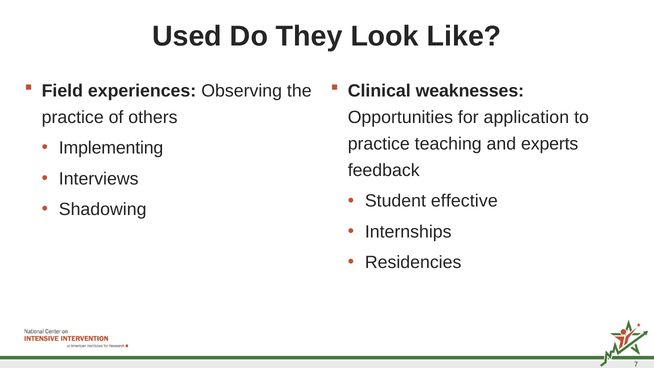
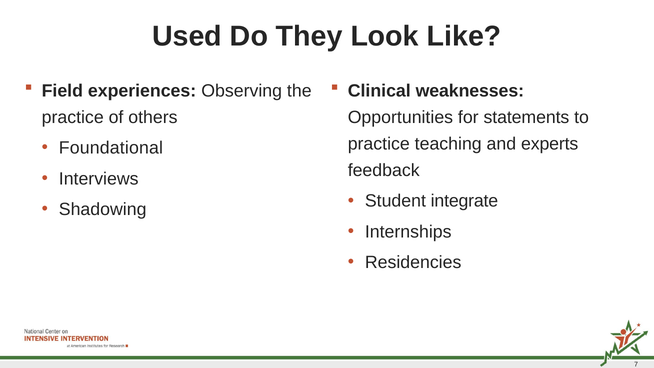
application: application -> statements
Implementing: Implementing -> Foundational
effective: effective -> integrate
